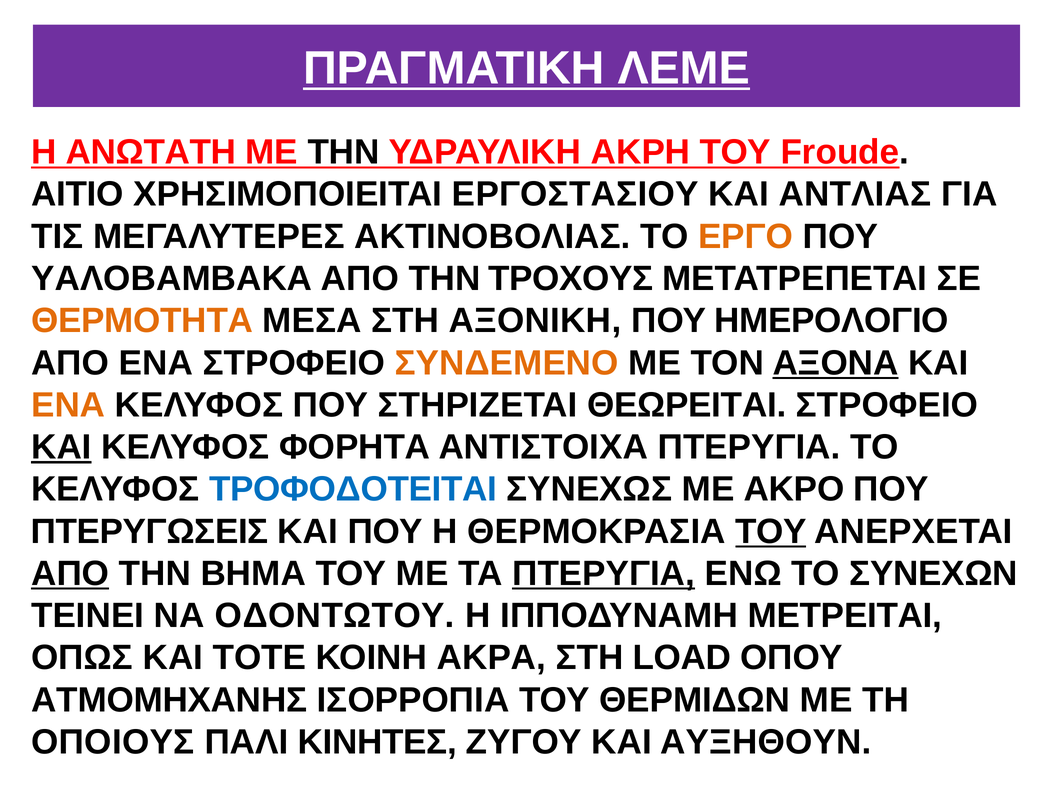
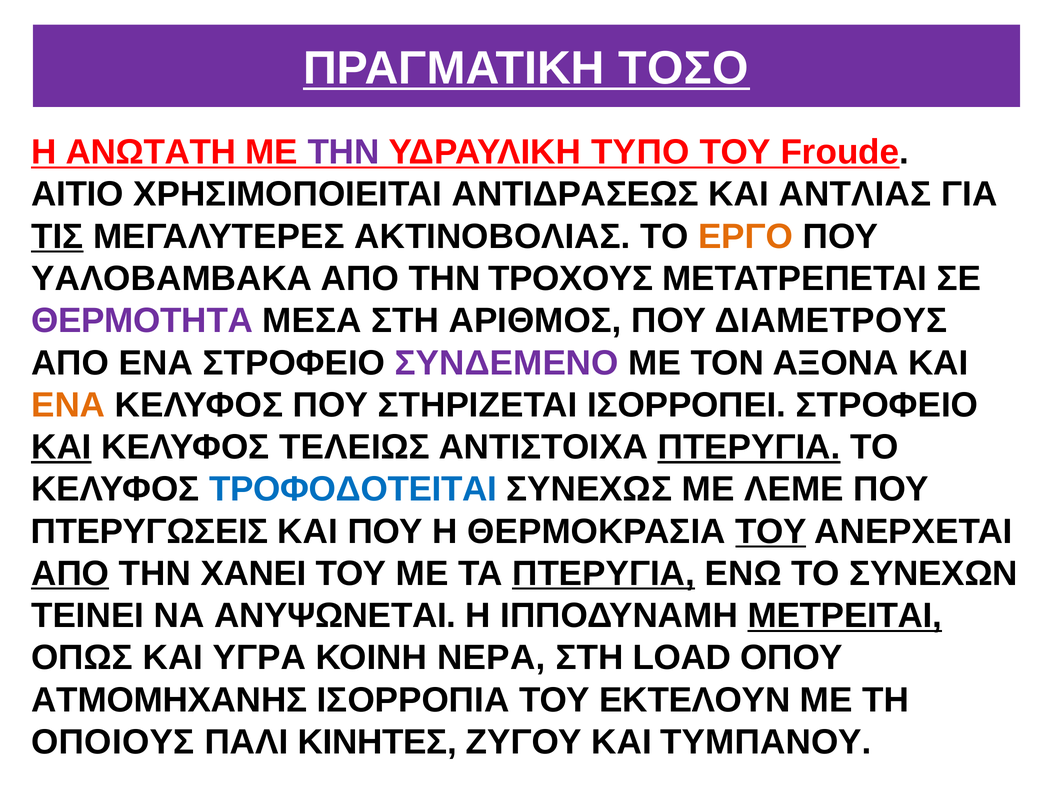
ΛΕΜΕ: ΛΕΜΕ -> ΤΟΣΟ
ΤΗΝ at (344, 152) colour: black -> purple
ΑΚΡΗ: ΑΚΡΗ -> ΤΥΠΟ
ΕΡΓΟΣΤΑΣΙΟΥ: ΕΡΓΟΣΤΑΣΙΟΥ -> ANTIΔΡΑΣΕΩΣ
ΤΙΣ underline: none -> present
ΘΕΡΜΟΤΗΤΑ colour: orange -> purple
ΑΞΟΝΙΚΗ: ΑΞΟΝΙΚΗ -> ΑΡΙΘΜΟΣ
ΗΜΕΡΟΛΟΓΙΟ: ΗΜΕΡΟΛΟΓΙΟ -> ΔΙΑΜΕΤΡΟΥΣ
ΣΥΝΔΕΜΕΝΟ colour: orange -> purple
ΑΞΟΝΑ underline: present -> none
ΘΕΩΡΕΙΤΑΙ: ΘΕΩΡΕΙΤΑΙ -> ΙΣΟΡΡΟΠΕΙ
ΦΟΡΗΤΑ: ΦΟΡΗΤΑ -> ΤΕΛΕΙΩΣ
ΠΤΕΡΥΓΙΑ at (749, 447) underline: none -> present
ΑΚΡΟ: ΑΚΡΟ -> ΛΕΜΕ
ΒΗΜΑ: ΒΗΜΑ -> ΧΑΝΕΙ
ΟΔΟΝΤΩΤΟΥ: ΟΔΟΝΤΩΤΟΥ -> ΑΝΥΨΩΝΕΤΑΙ
ΜΕΤΡΕΙΤΑΙ underline: none -> present
ΤΟΤΕ: ΤΟΤΕ -> ΥΓΡΑ
ΑΚΡΑ: ΑΚΡΑ -> ΝΕΡΑ
ΘΕΡΜΙΔΩΝ: ΘΕΡΜΙΔΩΝ -> ΕΚΤΕΛΟΥΝ
ΑΥΞΗΘΟΥΝ: ΑΥΞΗΘΟΥΝ -> ΤΥΜΠΑΝΟΥ
